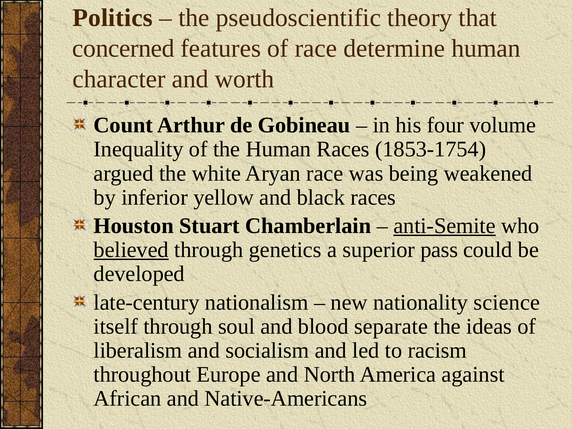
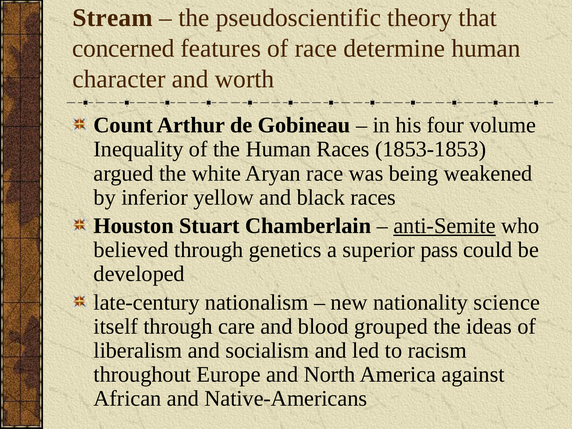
Politics: Politics -> Stream
1853-1754: 1853-1754 -> 1853-1853
believed underline: present -> none
soul: soul -> care
separate: separate -> grouped
